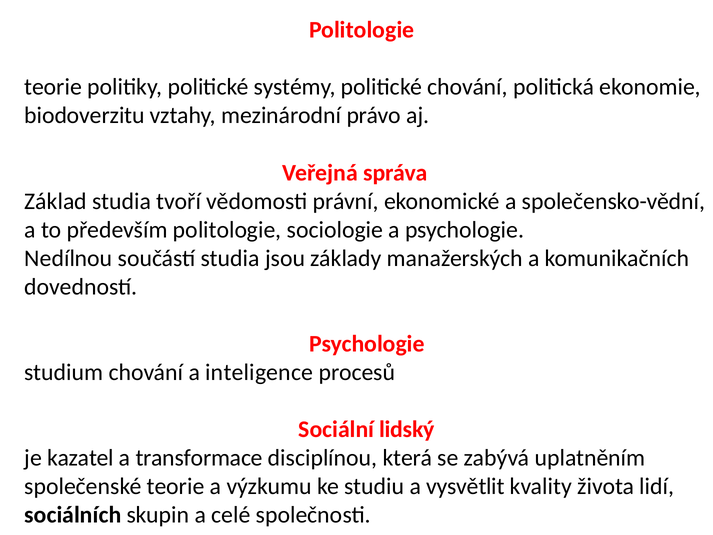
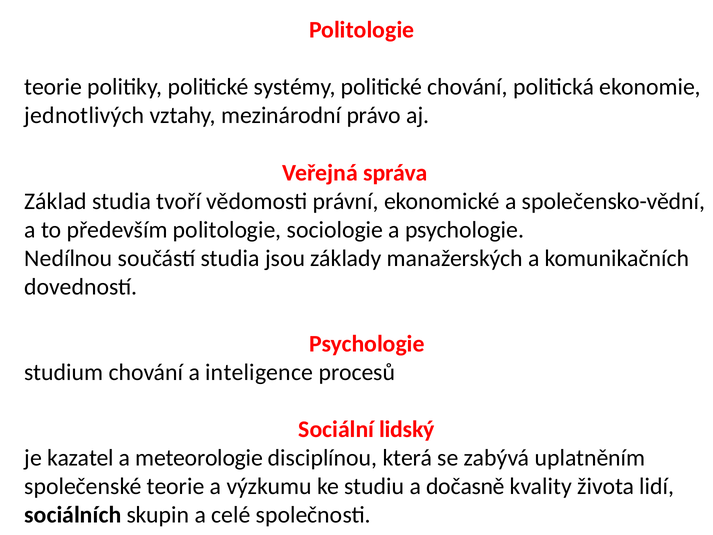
biodoverzitu: biodoverzitu -> jednotlivých
transformace: transformace -> meteorologie
vysvětlit: vysvětlit -> dočasně
